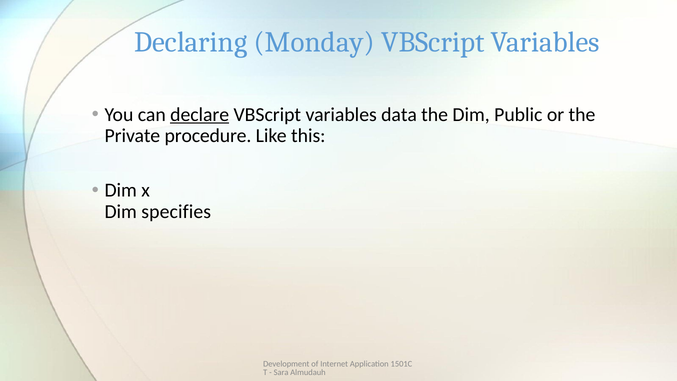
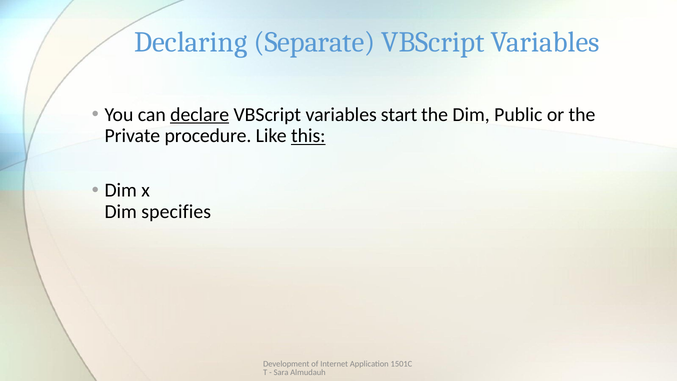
Monday: Monday -> Separate
data: data -> start
this underline: none -> present
